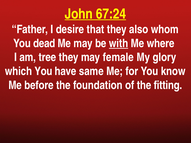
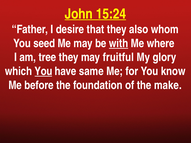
67:24: 67:24 -> 15:24
dead: dead -> seed
female: female -> fruitful
You at (43, 71) underline: none -> present
fitting: fitting -> make
